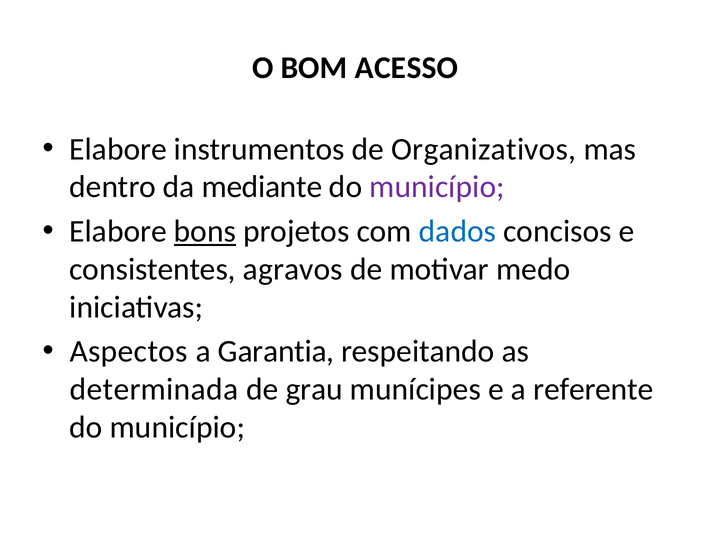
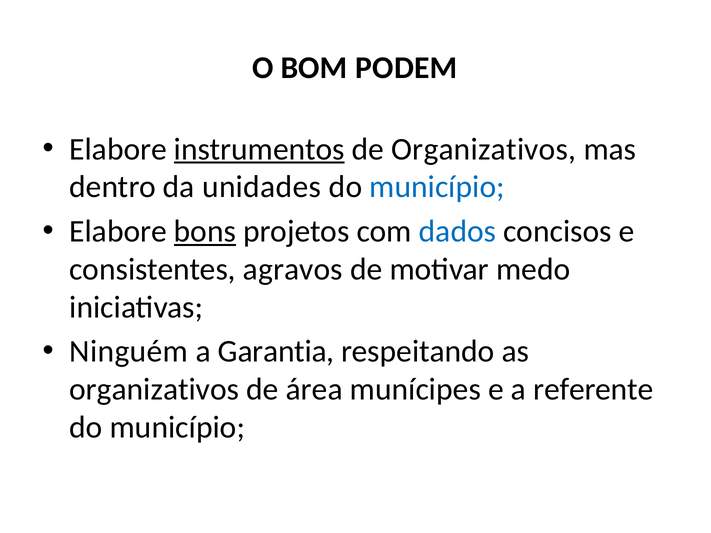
ACESSO: ACESSO -> PODEM
instrumentos underline: none -> present
mediante: mediante -> unidades
município at (437, 187) colour: purple -> blue
Aspectos: Aspectos -> Ninguém
determinada at (154, 390): determinada -> organizativos
grau: grau -> área
